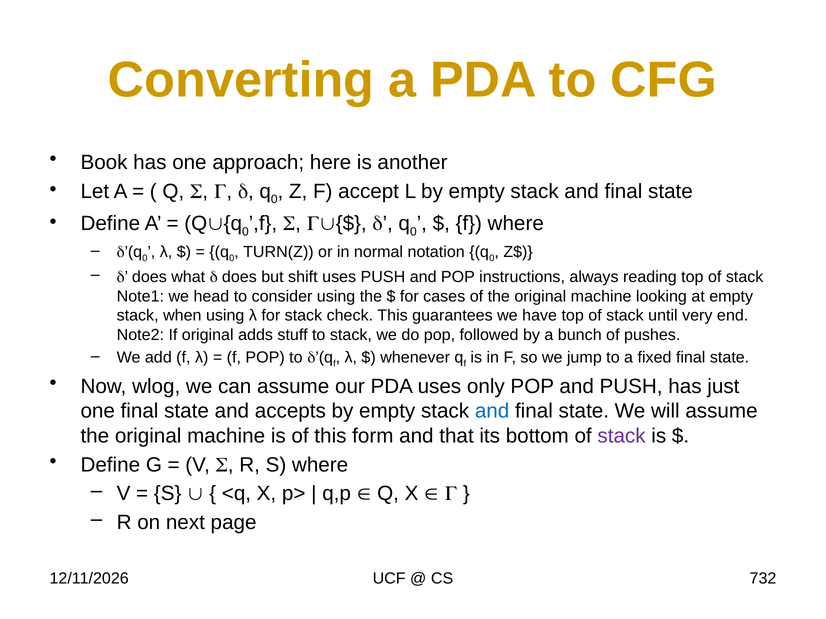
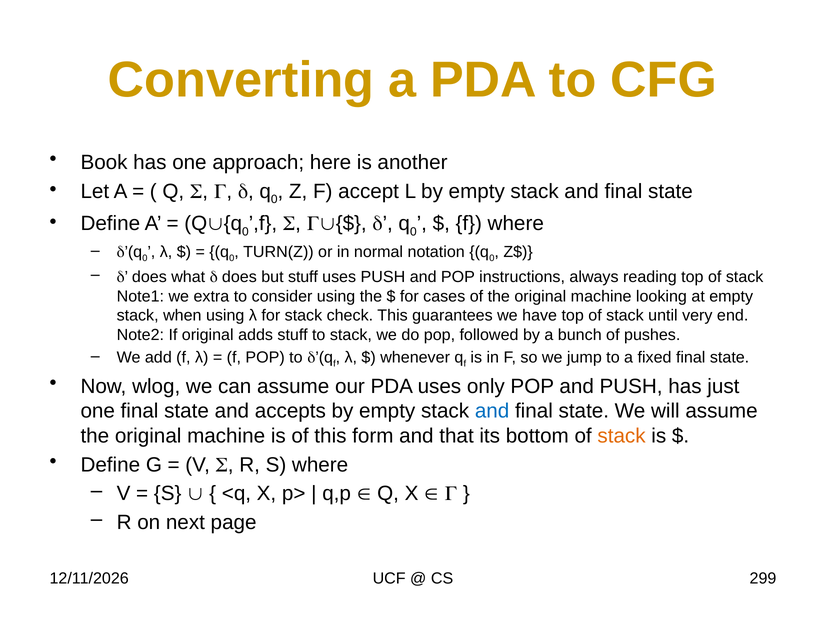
but shift: shift -> stuff
head: head -> extra
stack at (622, 436) colour: purple -> orange
732: 732 -> 299
